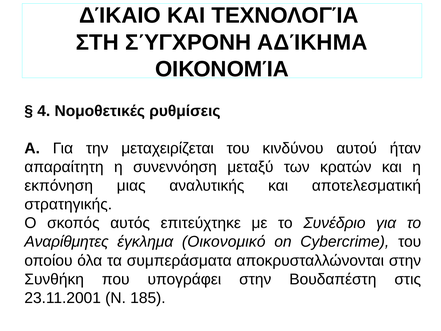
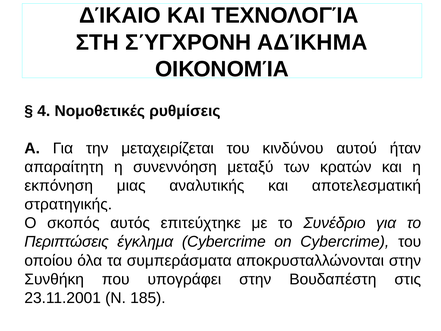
Αναρίθμητες: Αναρίθμητες -> Περιπτώσεις
έγκλημα Οικονομικό: Οικονομικό -> Cybercrime
